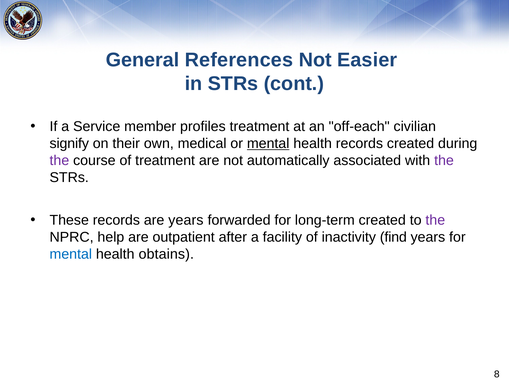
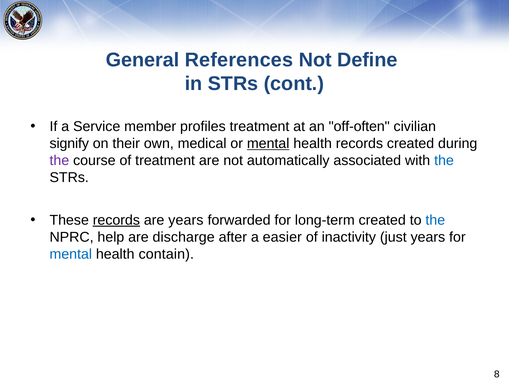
Easier: Easier -> Define
off-each: off-each -> off-often
the at (444, 161) colour: purple -> blue
records at (116, 220) underline: none -> present
the at (435, 220) colour: purple -> blue
outpatient: outpatient -> discharge
facility: facility -> easier
find: find -> just
obtains: obtains -> contain
